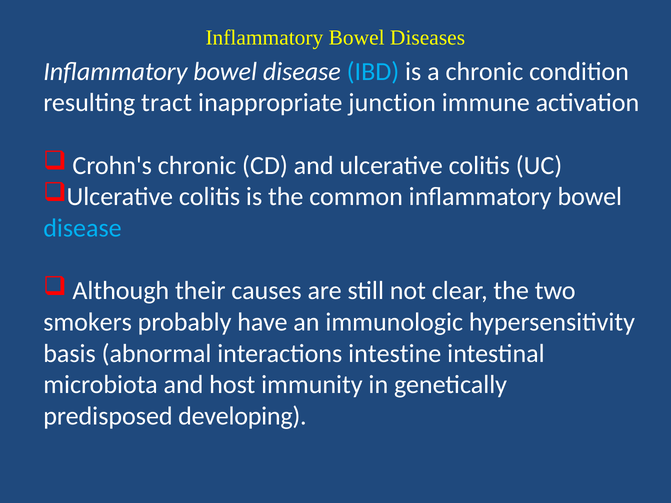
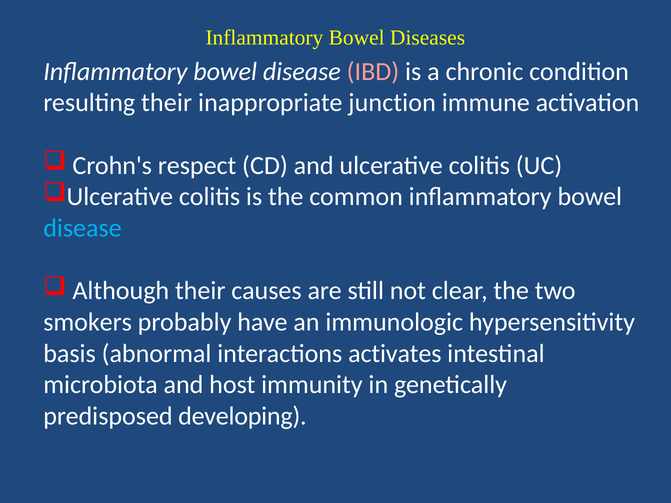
IBD colour: light blue -> pink
resulting tract: tract -> their
Crohn's chronic: chronic -> respect
intestine: intestine -> activates
